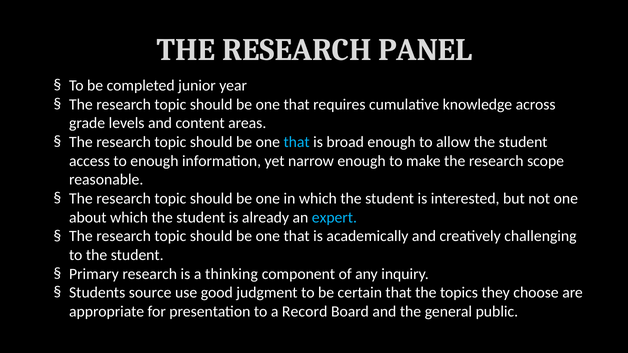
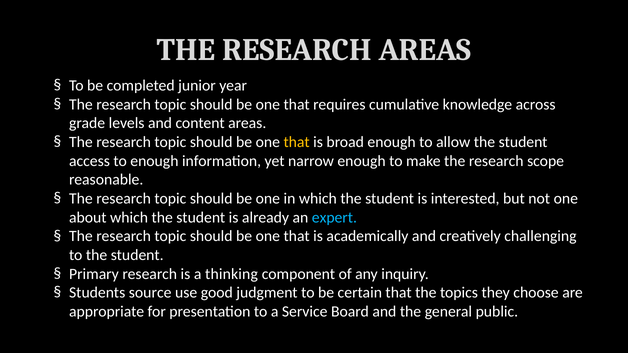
RESEARCH PANEL: PANEL -> AREAS
that at (297, 142) colour: light blue -> yellow
Record: Record -> Service
